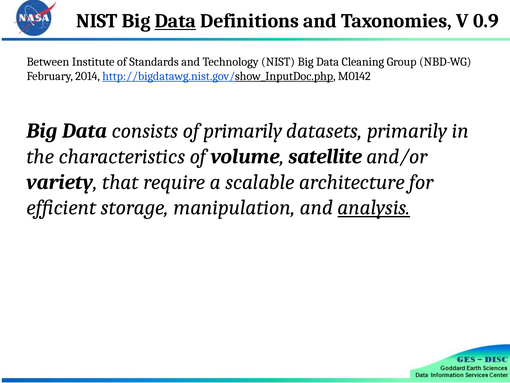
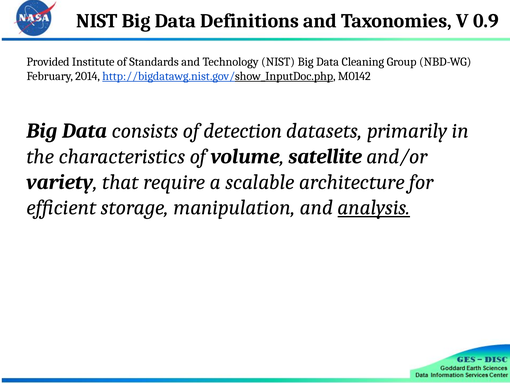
Data at (175, 21) underline: present -> none
Between: Between -> Provided
of primarily: primarily -> detection
